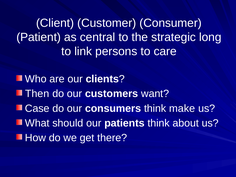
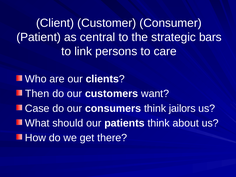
long: long -> bars
make: make -> jailors
